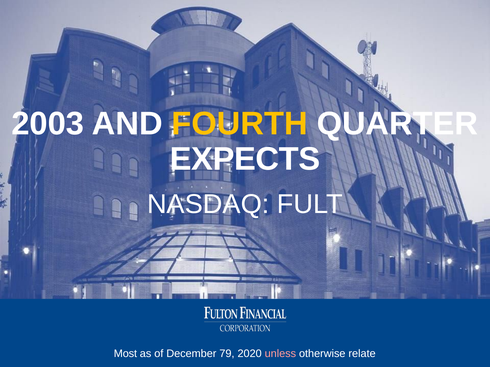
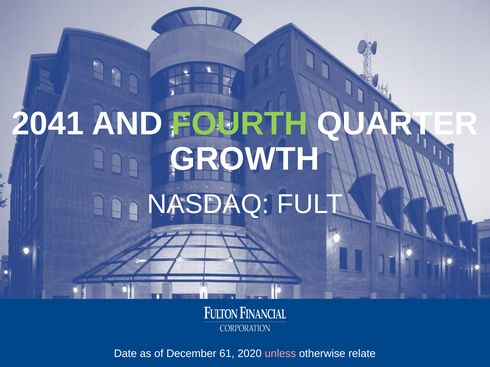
2003: 2003 -> 2041
FOURTH colour: yellow -> light green
EXPECTS: EXPECTS -> GROWTH
Most: Most -> Date
79: 79 -> 61
